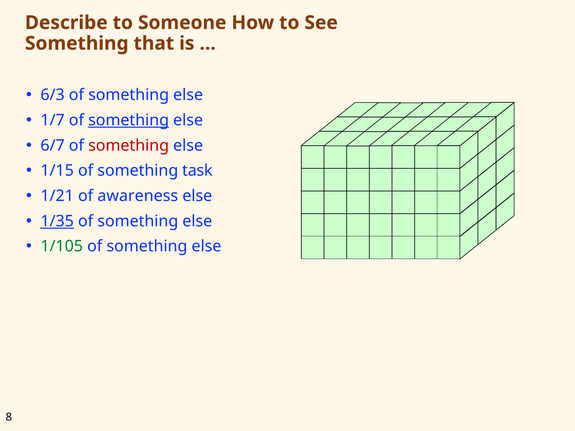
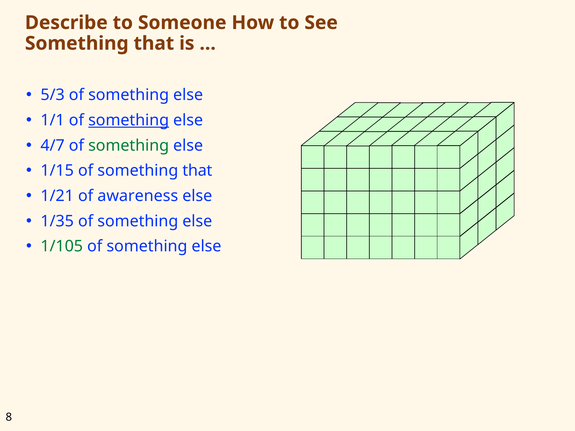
6/3: 6/3 -> 5/3
1/7: 1/7 -> 1/1
6/7: 6/7 -> 4/7
something at (129, 146) colour: red -> green
of something task: task -> that
1/35 underline: present -> none
